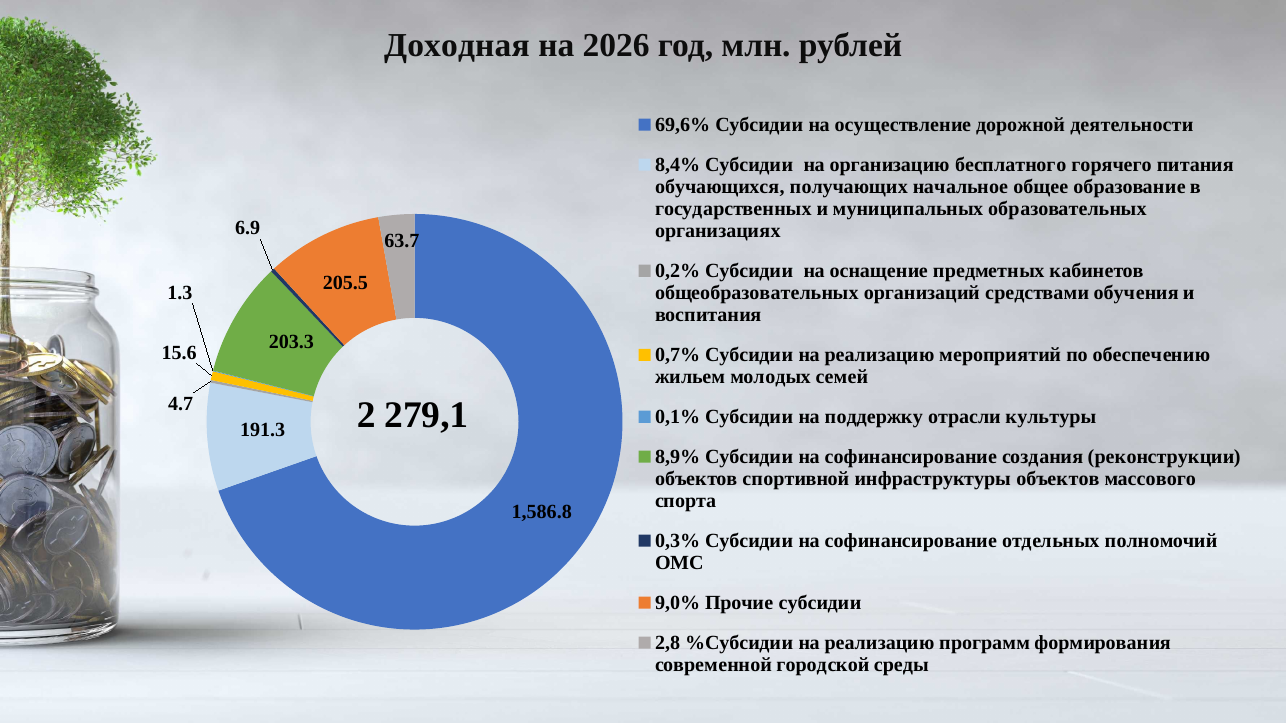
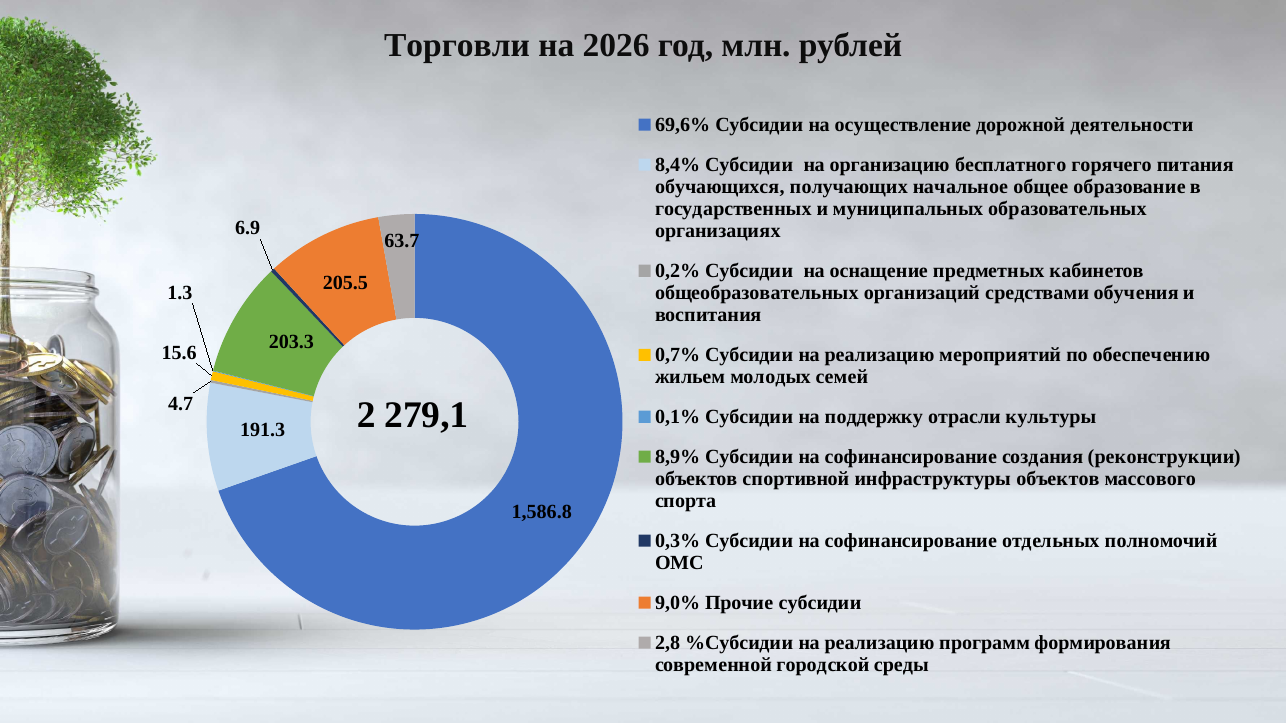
Доходная: Доходная -> Торговли
